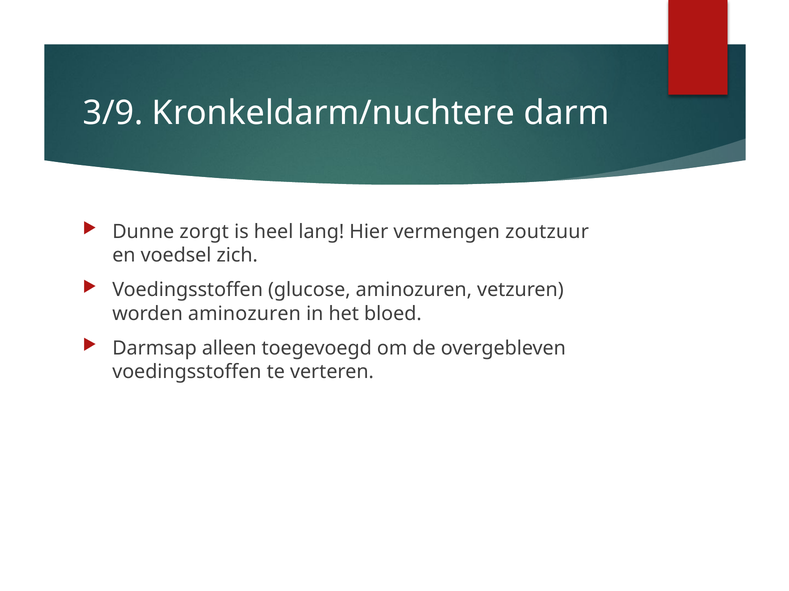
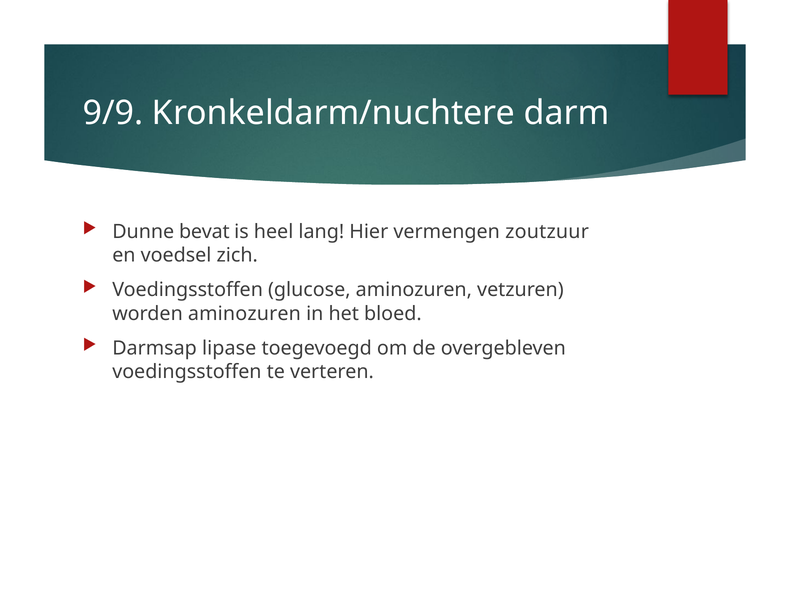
3/9: 3/9 -> 9/9
zorgt: zorgt -> bevat
alleen: alleen -> lipase
